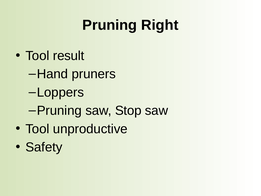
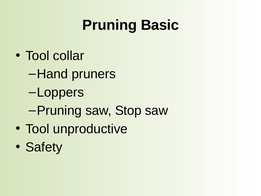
Right: Right -> Basic
result: result -> collar
